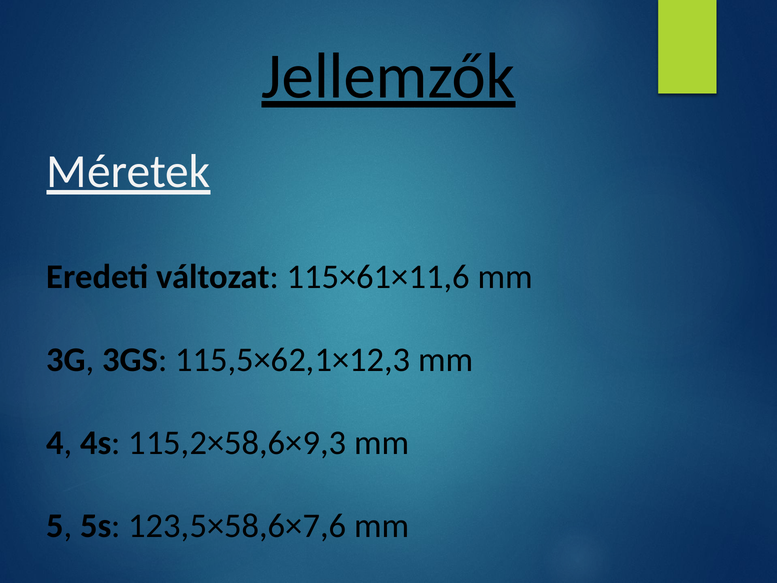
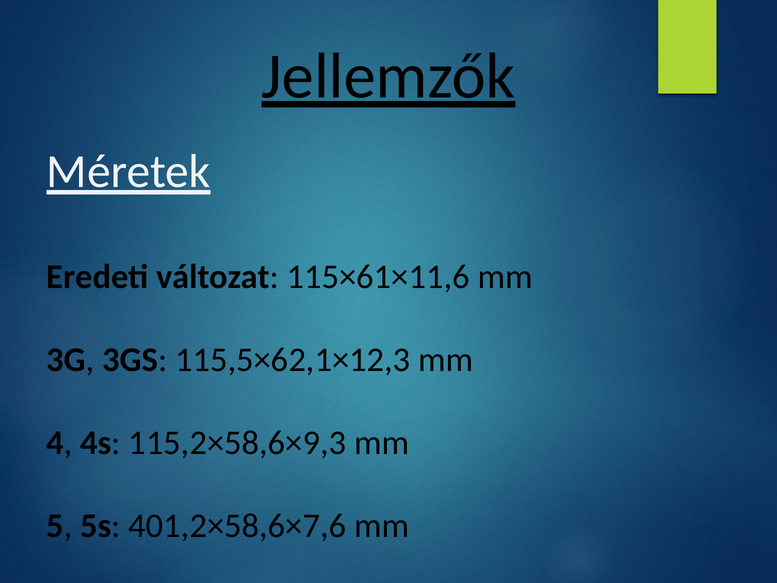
123,5×58,6×7,6: 123,5×58,6×7,6 -> 401,2×58,6×7,6
